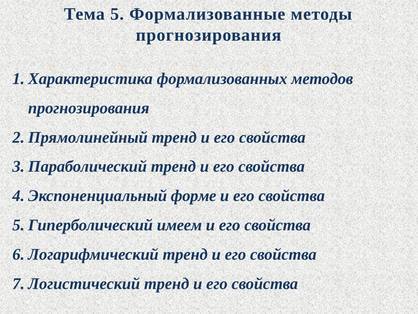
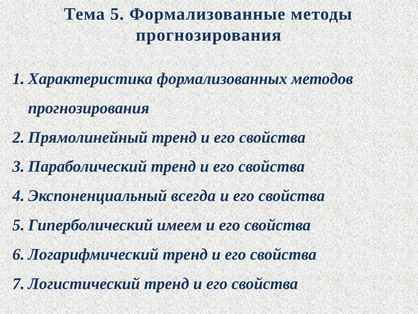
форме: форме -> всегда
